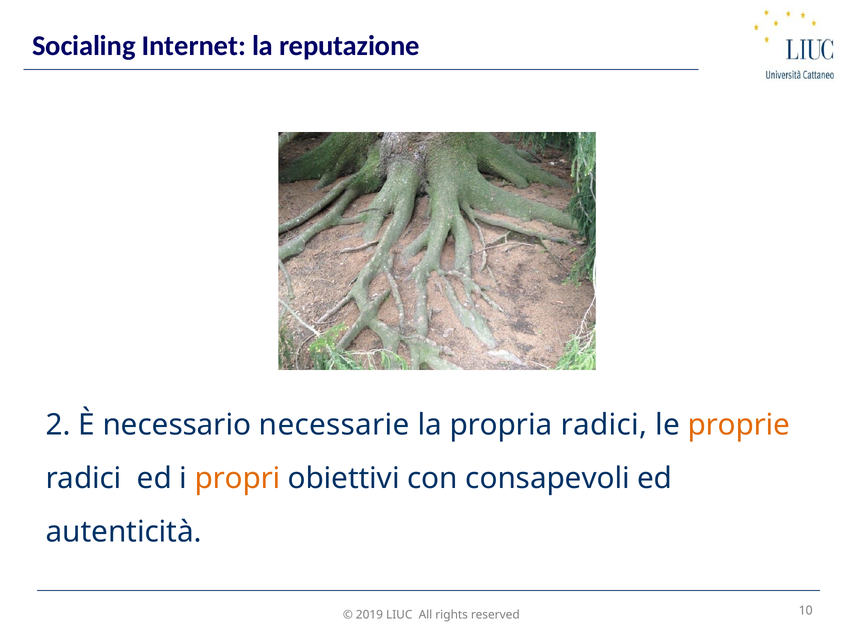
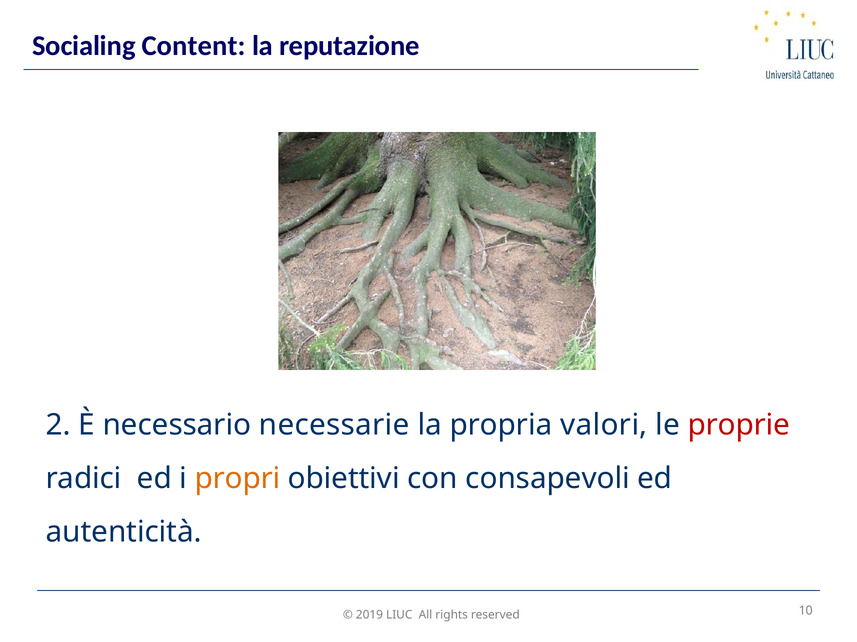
Internet: Internet -> Content
propria radici: radici -> valori
proprie colour: orange -> red
